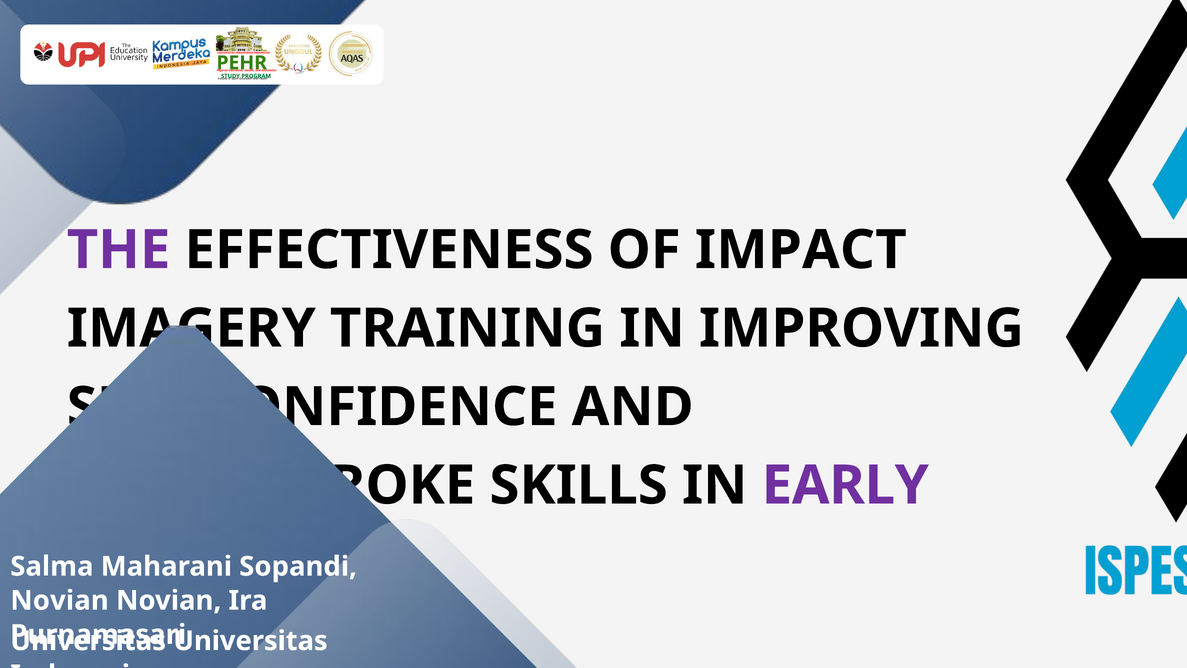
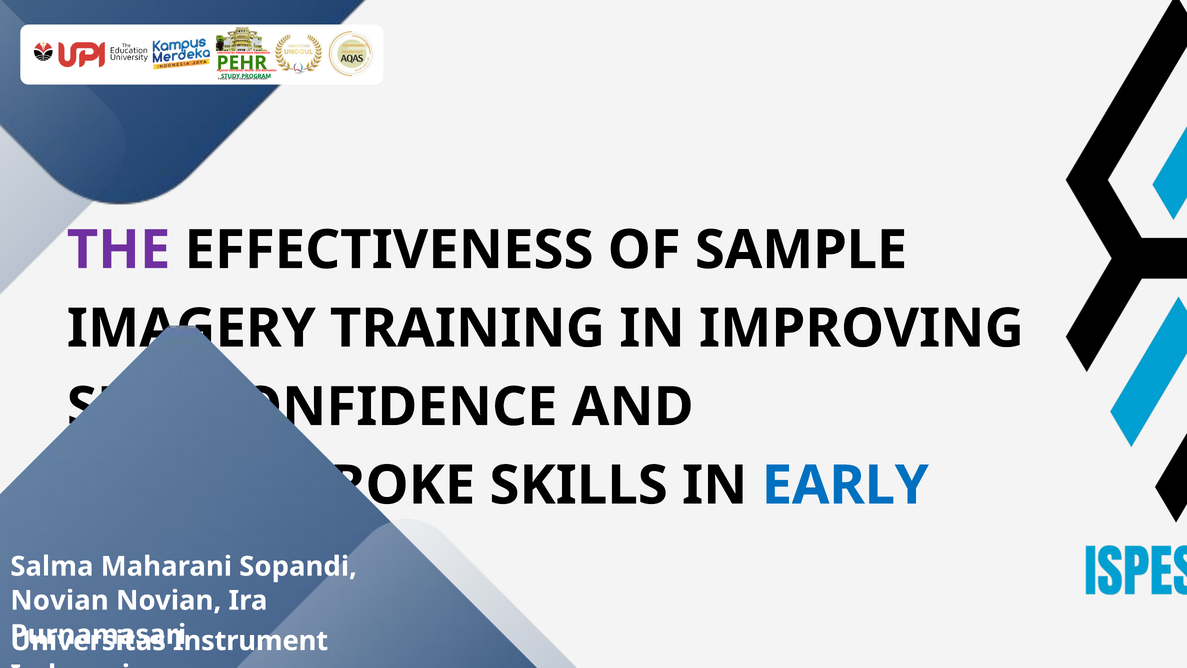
IMPACT: IMPACT -> SAMPLE
EARLY colour: purple -> blue
Universitas at (250, 641): Universitas -> Instrument
